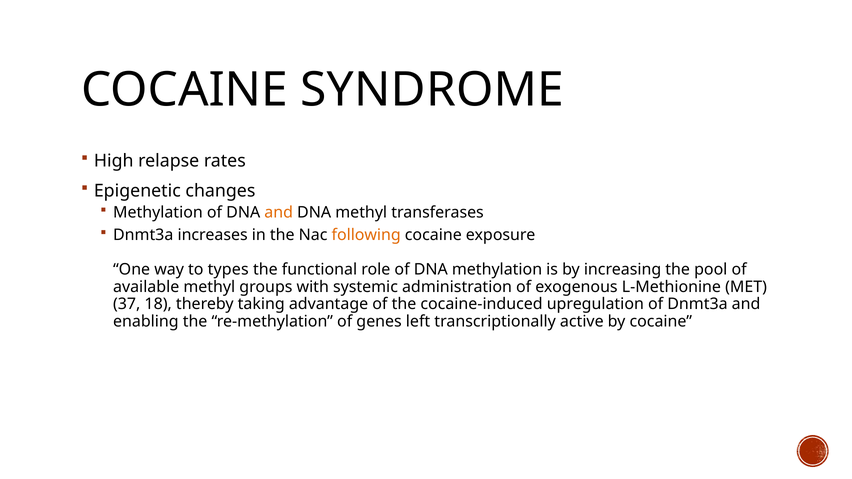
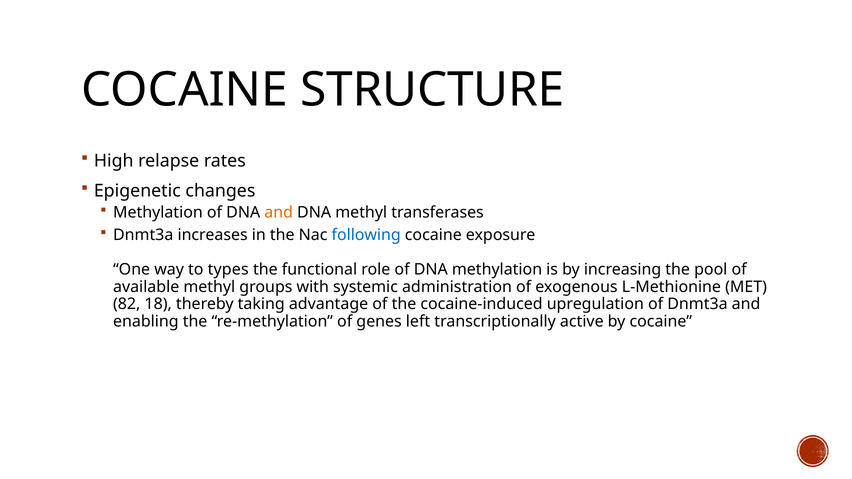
SYNDROME: SYNDROME -> STRUCTURE
following colour: orange -> blue
37: 37 -> 82
